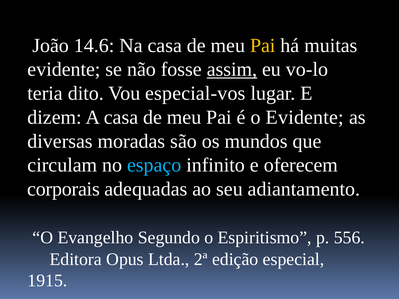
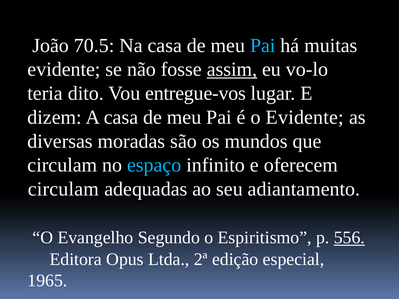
14.6: 14.6 -> 70.5
Pai at (263, 46) colour: yellow -> light blue
especial-vos: especial-vos -> entregue-vos
corporais at (64, 189): corporais -> circulam
556 underline: none -> present
1915: 1915 -> 1965
